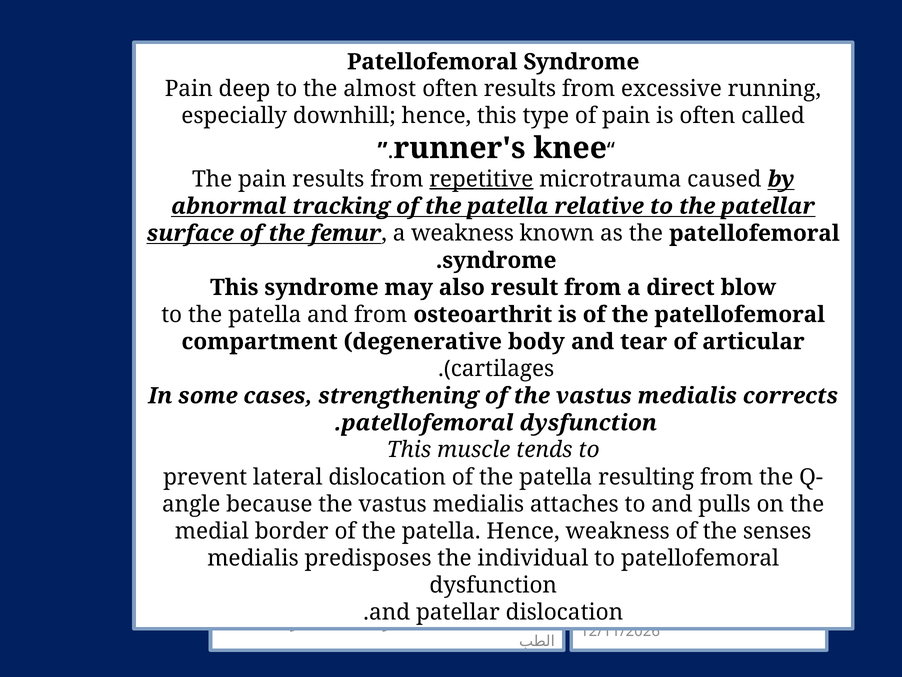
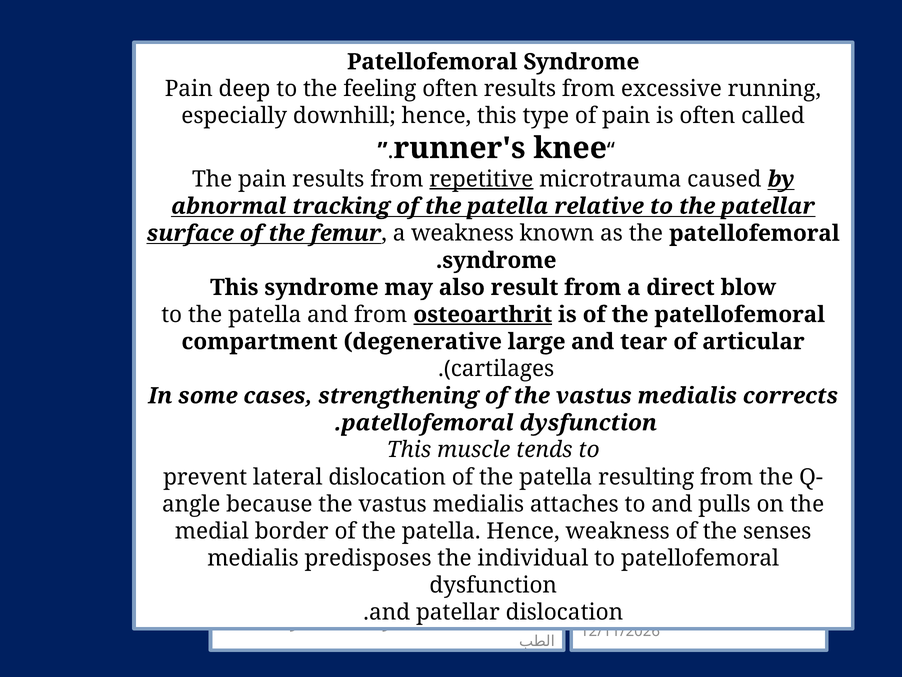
almost: almost -> feeling
osteoarthrit underline: none -> present
body: body -> large
